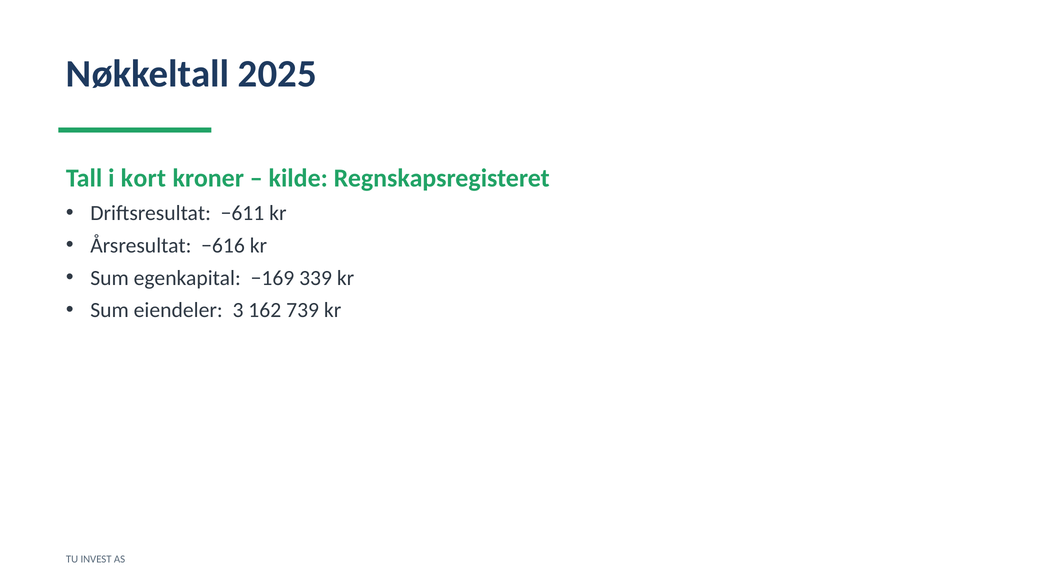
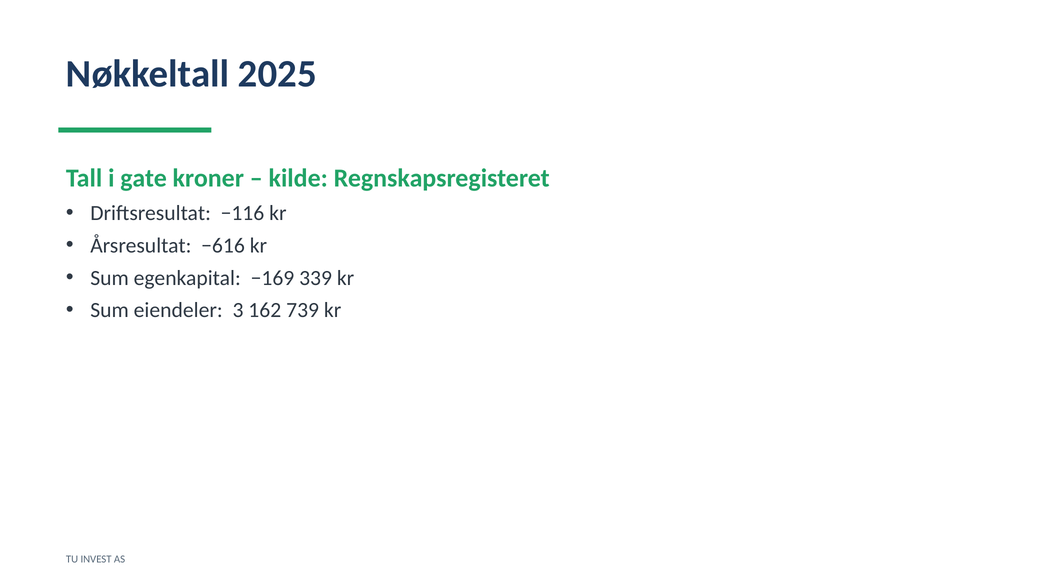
kort: kort -> gate
−611: −611 -> −116
